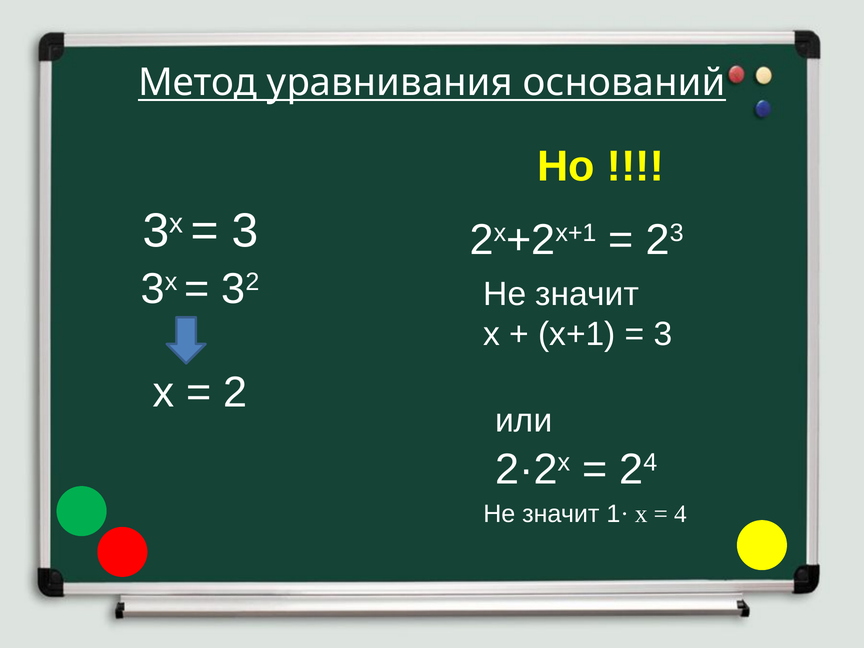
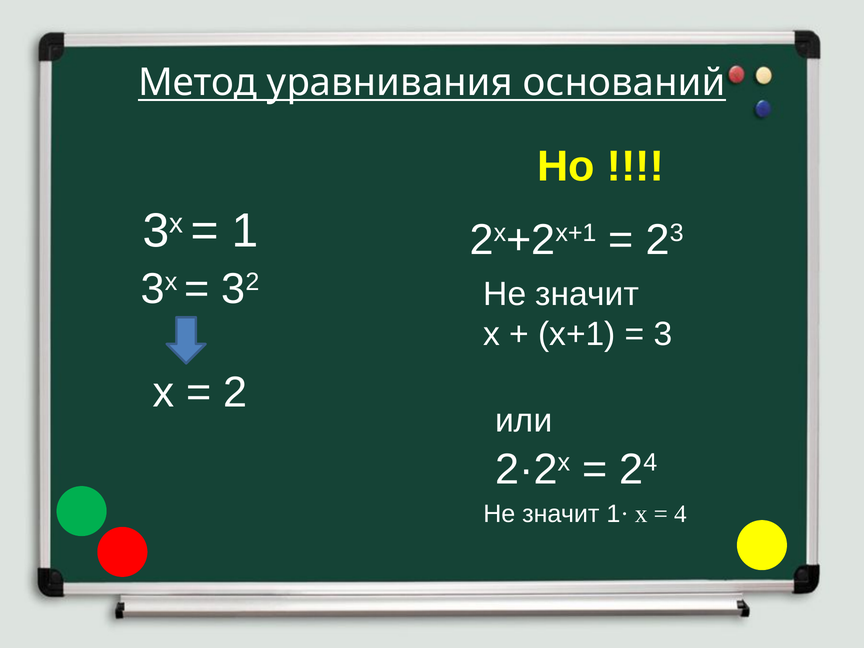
3 at (245, 231): 3 -> 1
